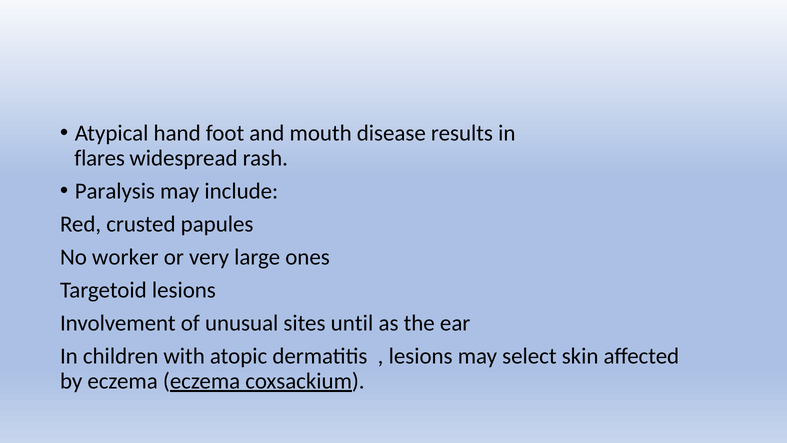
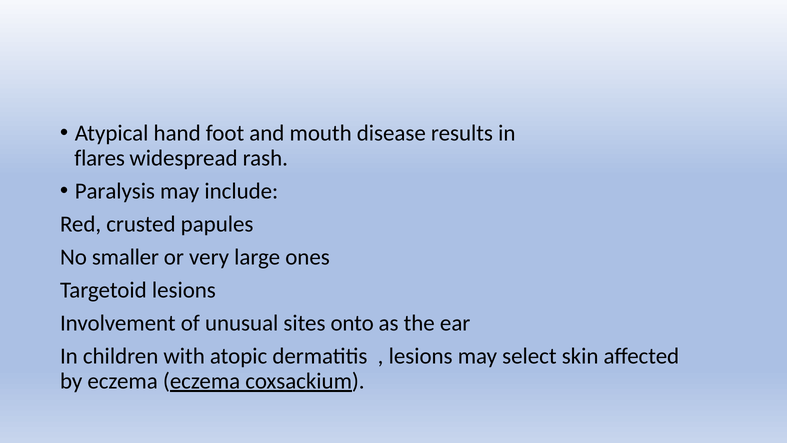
worker: worker -> smaller
until: until -> onto
